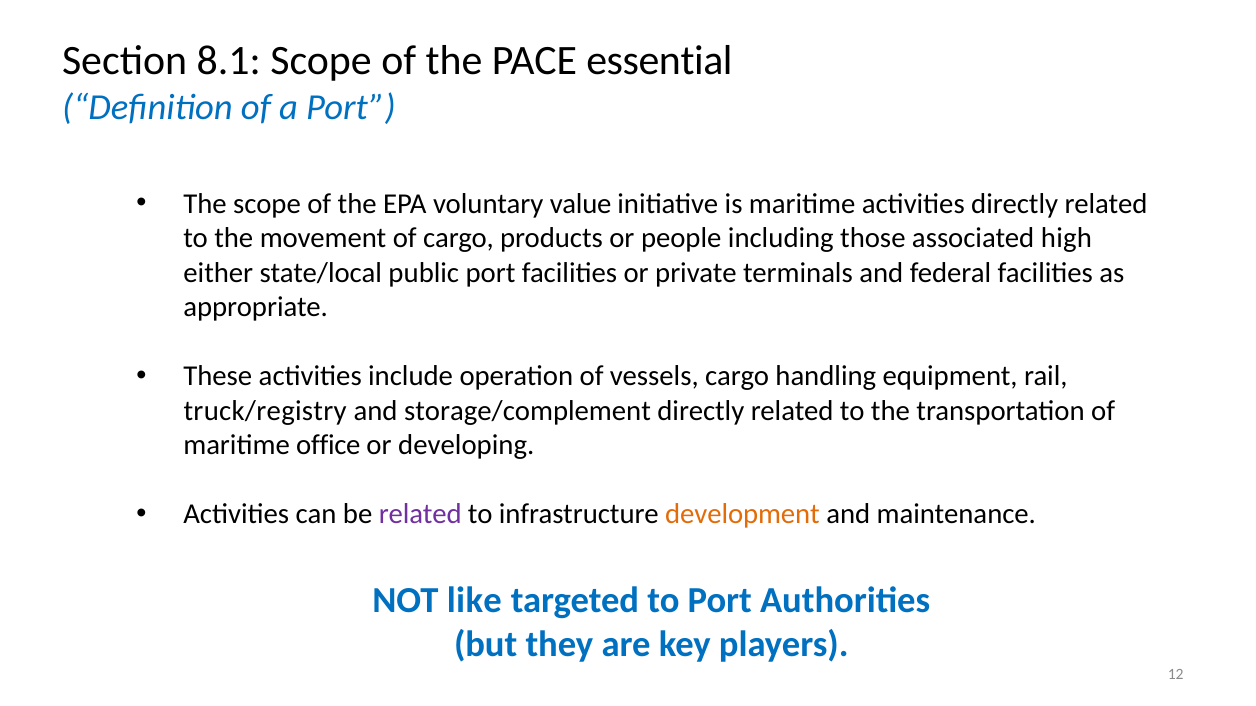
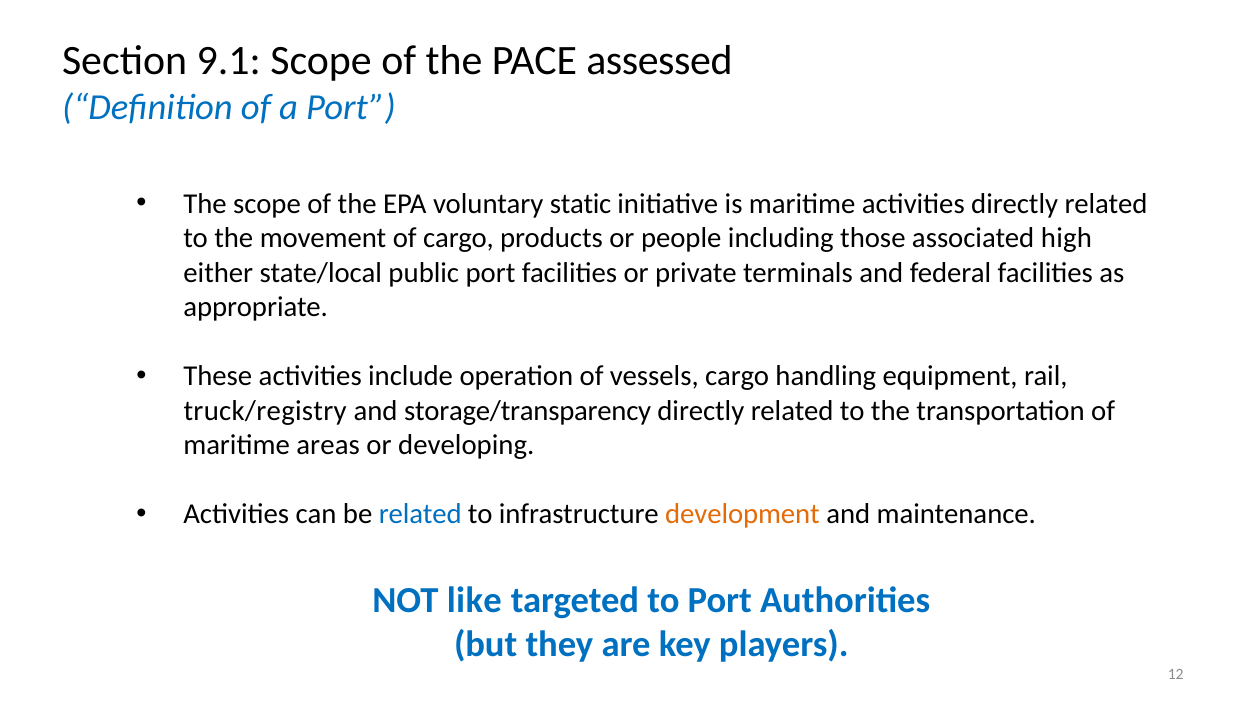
8.1: 8.1 -> 9.1
essential: essential -> assessed
value: value -> static
storage/complement: storage/complement -> storage/transparency
office: office -> areas
related at (420, 515) colour: purple -> blue
